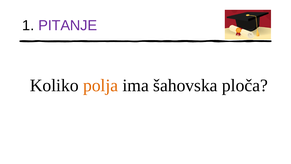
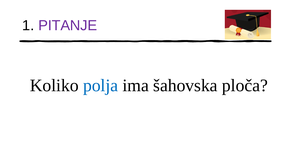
polja colour: orange -> blue
